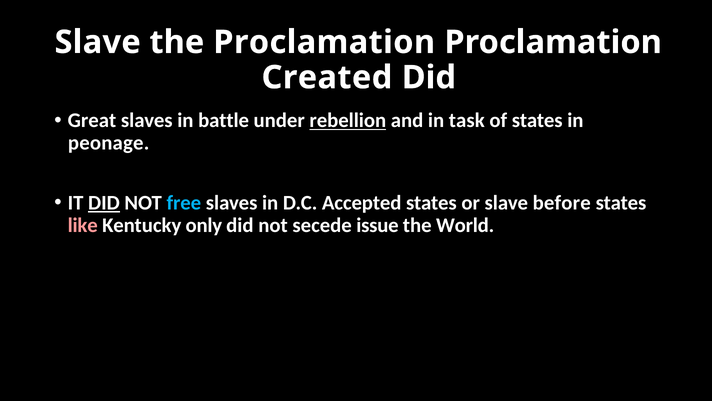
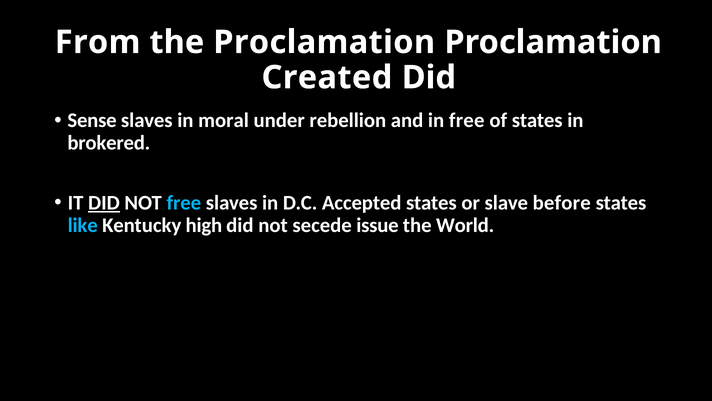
Slave at (98, 42): Slave -> From
Great: Great -> Sense
battle: battle -> moral
rebellion underline: present -> none
in task: task -> free
peonage: peonage -> brokered
like colour: pink -> light blue
only: only -> high
